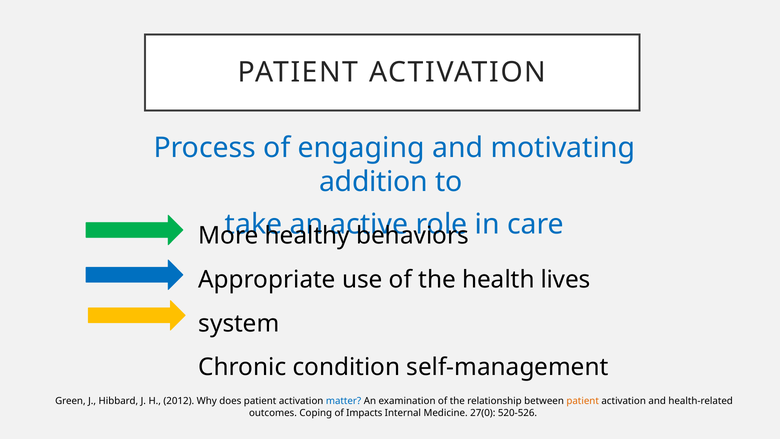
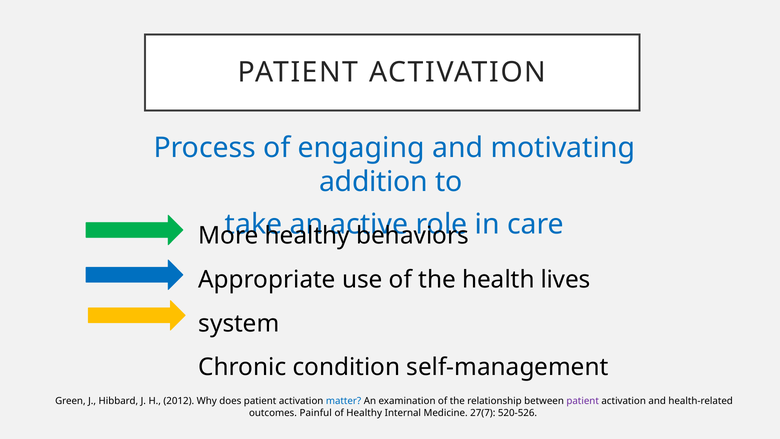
patient at (583, 401) colour: orange -> purple
Coping: Coping -> Painful
of Impacts: Impacts -> Healthy
27(0: 27(0 -> 27(7
